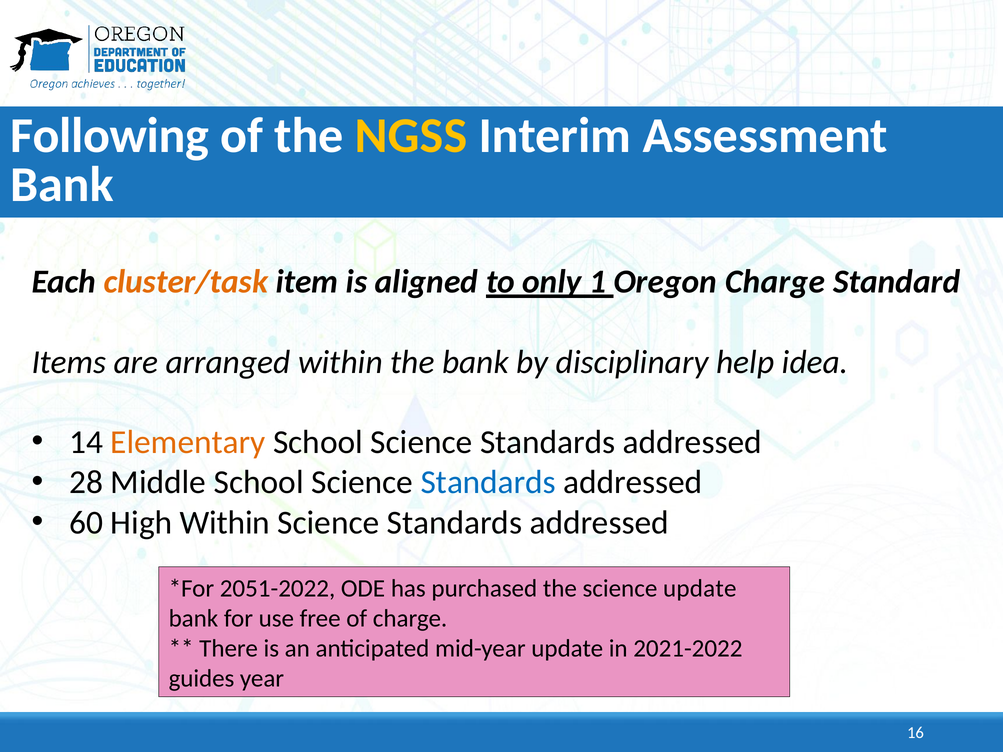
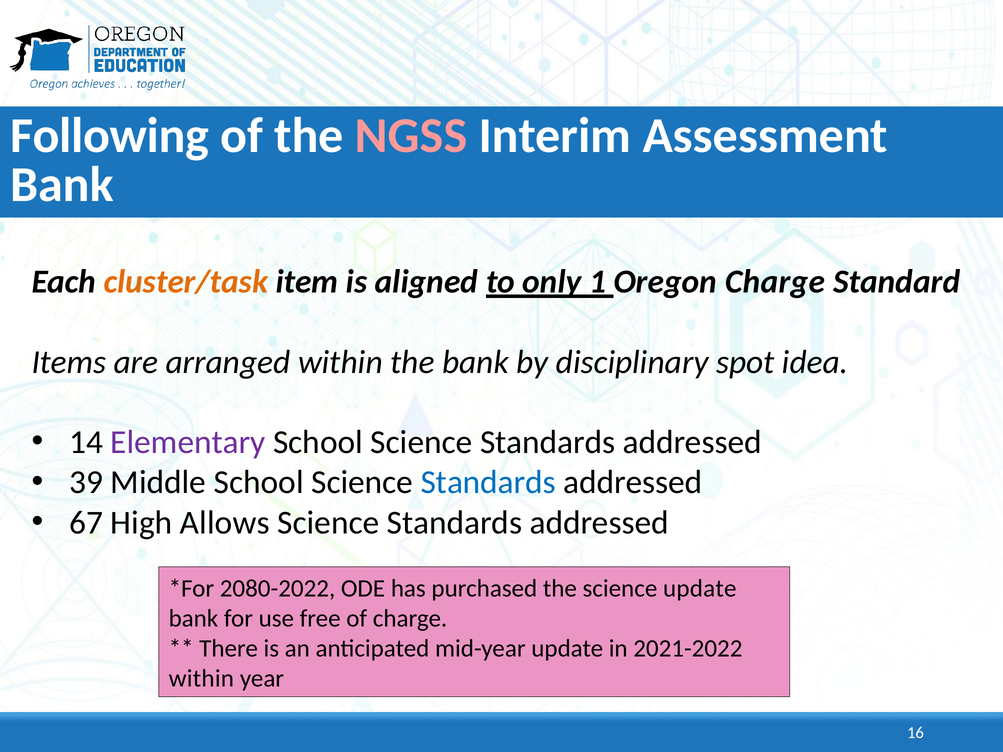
NGSS colour: yellow -> pink
help: help -> spot
Elementary colour: orange -> purple
28: 28 -> 39
60: 60 -> 67
High Within: Within -> Allows
2051-2022: 2051-2022 -> 2080-2022
guides at (202, 679): guides -> within
